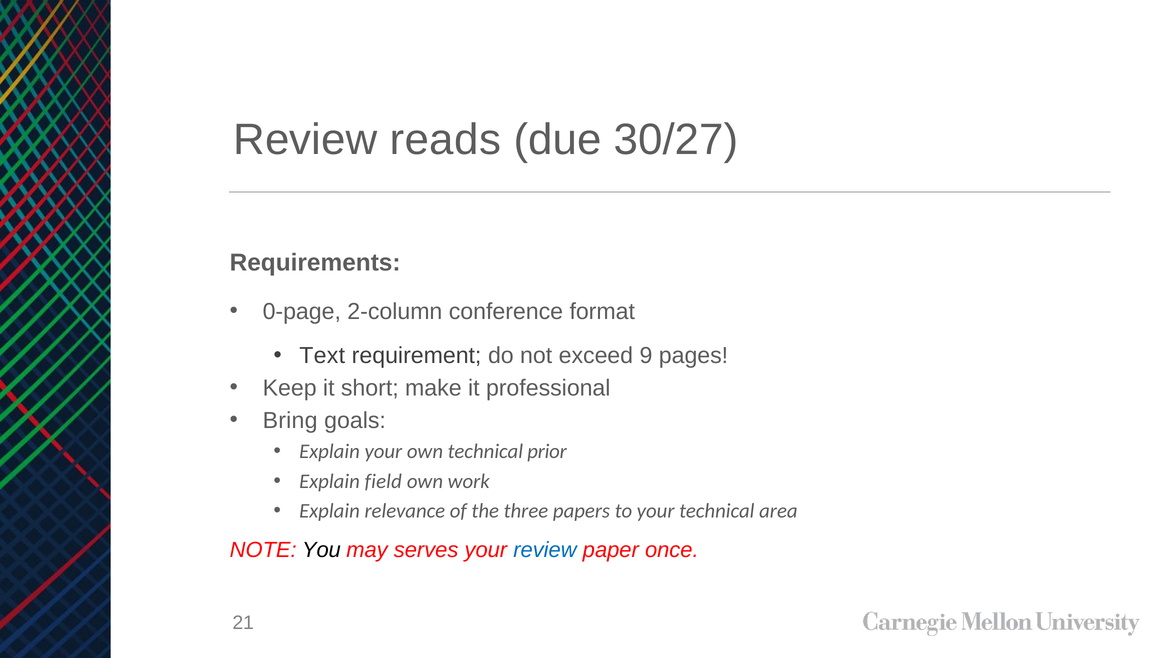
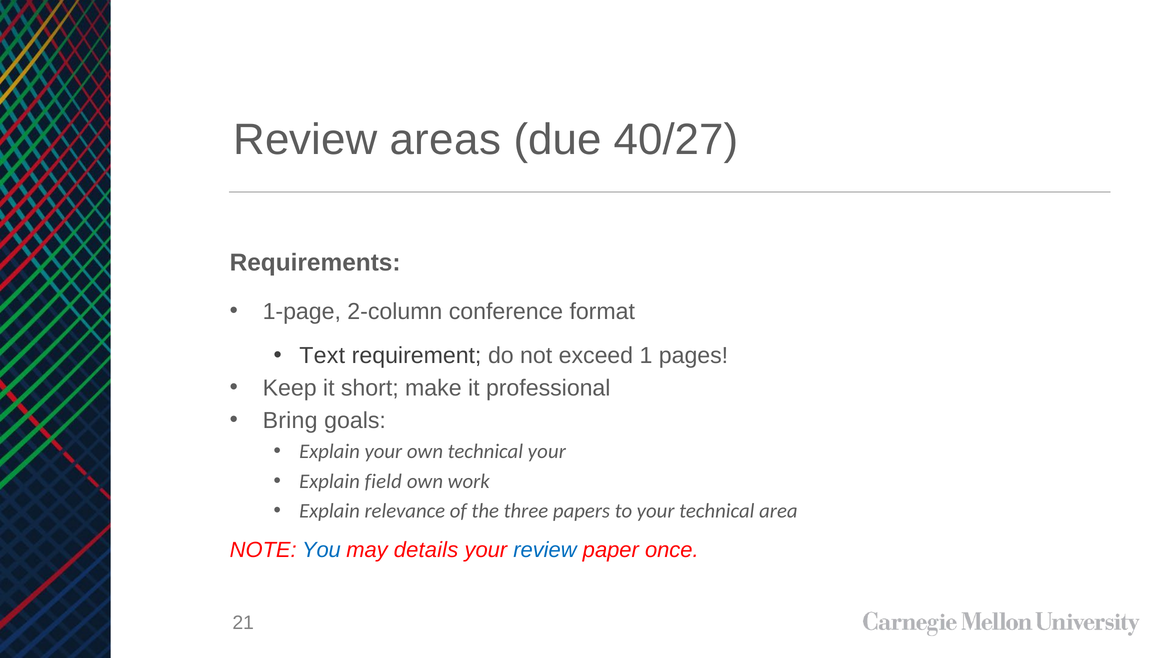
reads: reads -> areas
30/27: 30/27 -> 40/27
0-page: 0-page -> 1-page
9: 9 -> 1
technical prior: prior -> your
You colour: black -> blue
serves: serves -> details
